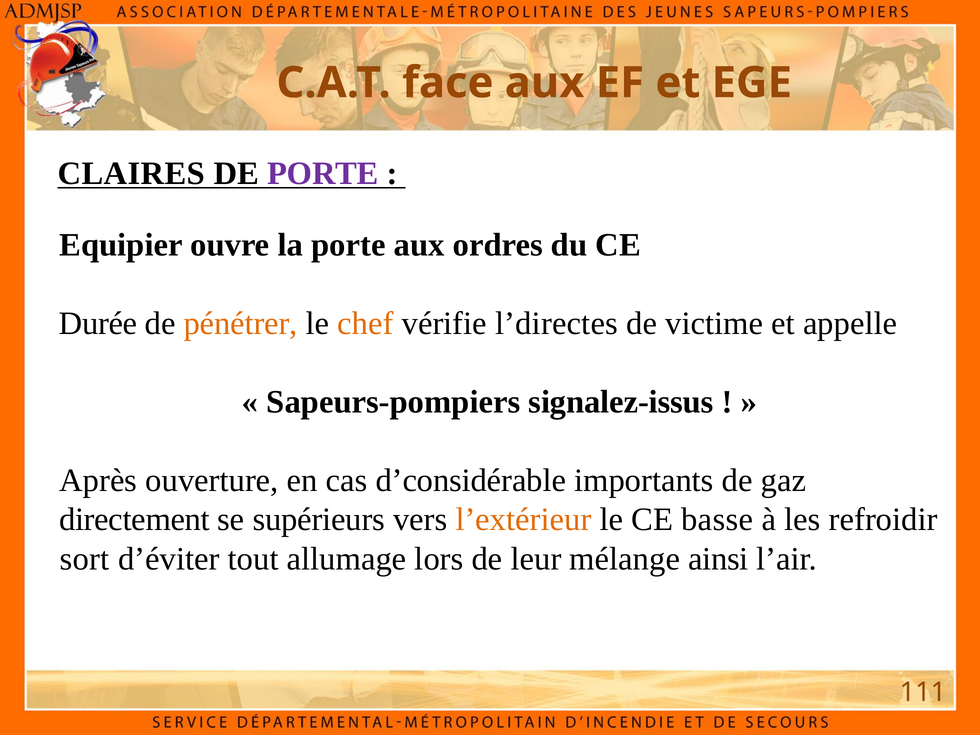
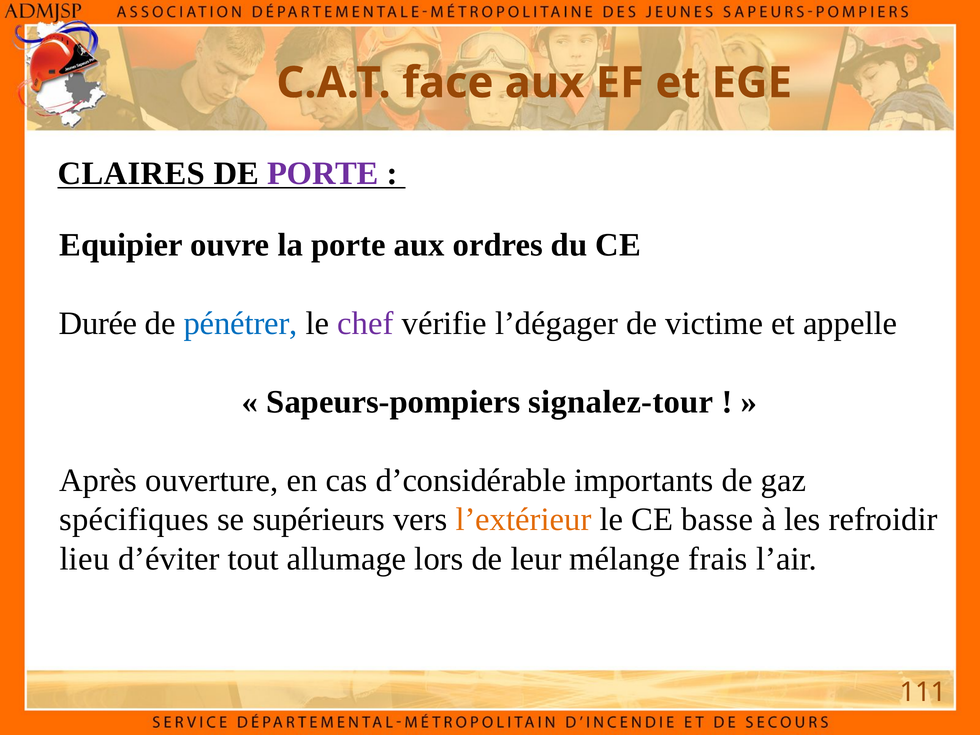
pénétrer colour: orange -> blue
chef colour: orange -> purple
l’directes: l’directes -> l’dégager
signalez-issus: signalez-issus -> signalez-tour
directement: directement -> spécifiques
sort: sort -> lieu
ainsi: ainsi -> frais
